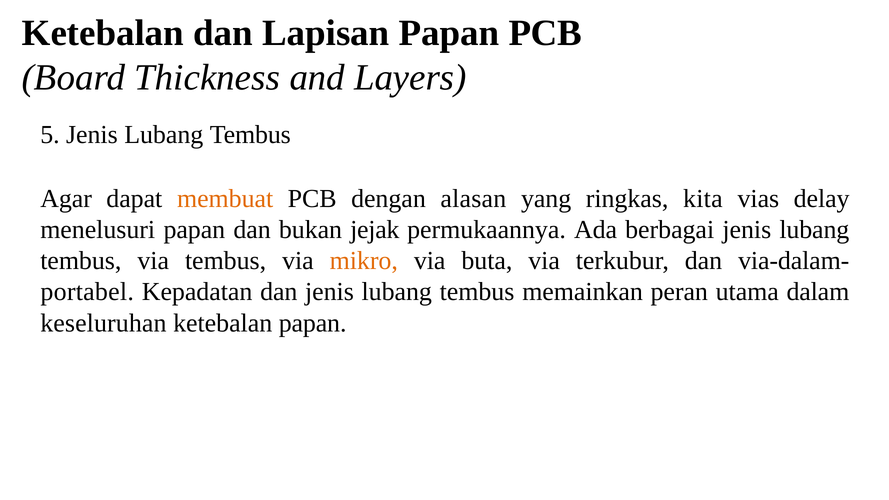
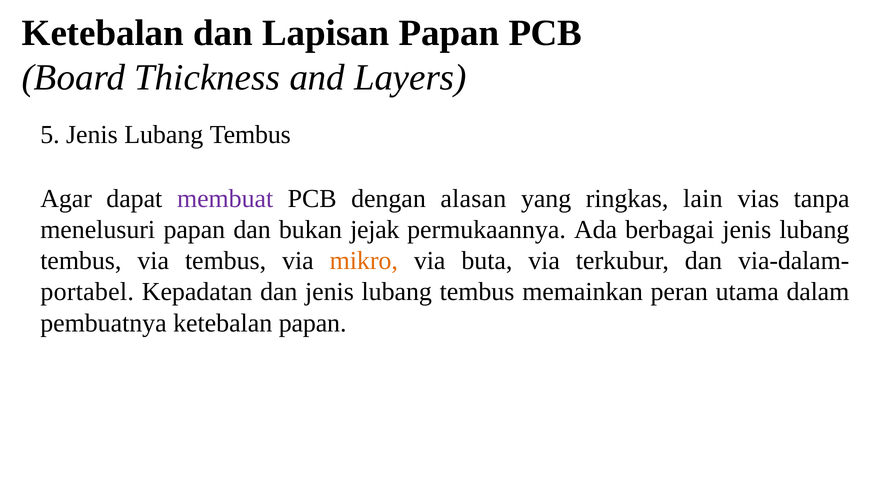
membuat colour: orange -> purple
kita: kita -> lain
delay: delay -> tanpa
keseluruhan: keseluruhan -> pembuatnya
